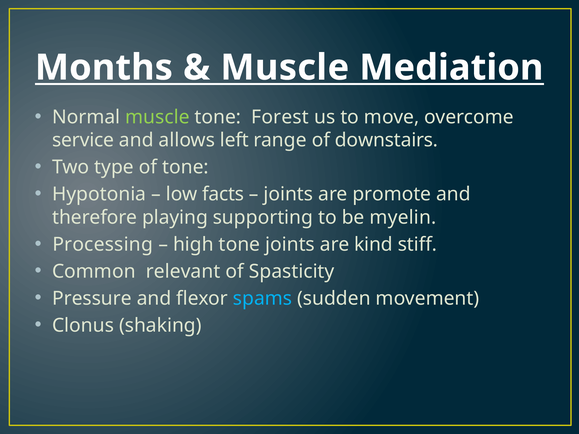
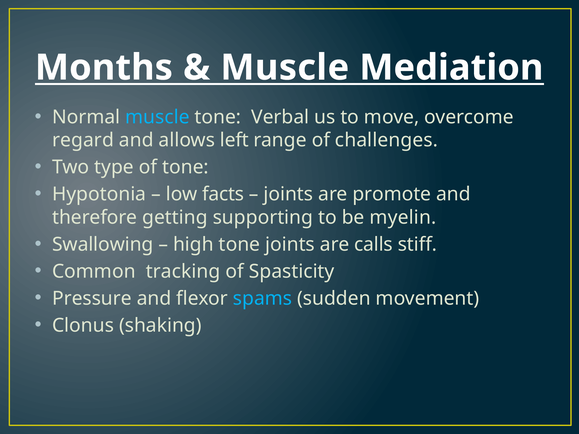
muscle at (157, 117) colour: light green -> light blue
Forest: Forest -> Verbal
service: service -> regard
downstairs: downstairs -> challenges
playing: playing -> getting
Processing: Processing -> Swallowing
kind: kind -> calls
relevant: relevant -> tracking
